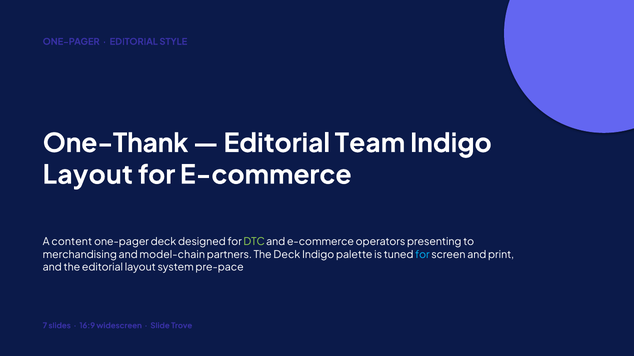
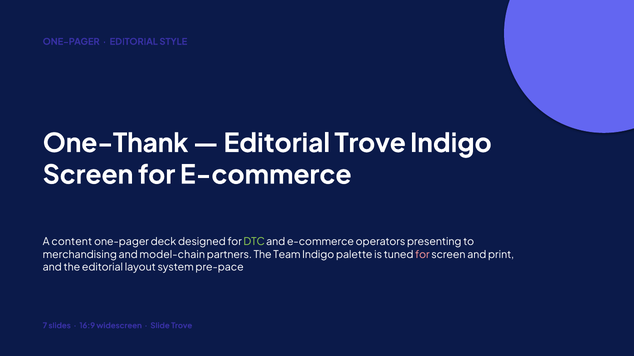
Editorial Team: Team -> Trove
Layout at (88, 175): Layout -> Screen
The Deck: Deck -> Team
for at (422, 255) colour: light blue -> pink
